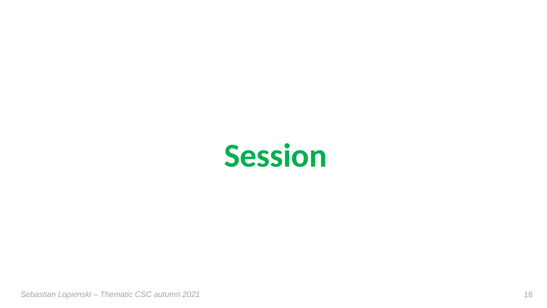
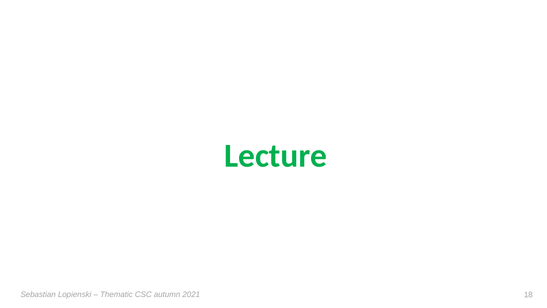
Session: Session -> Lecture
